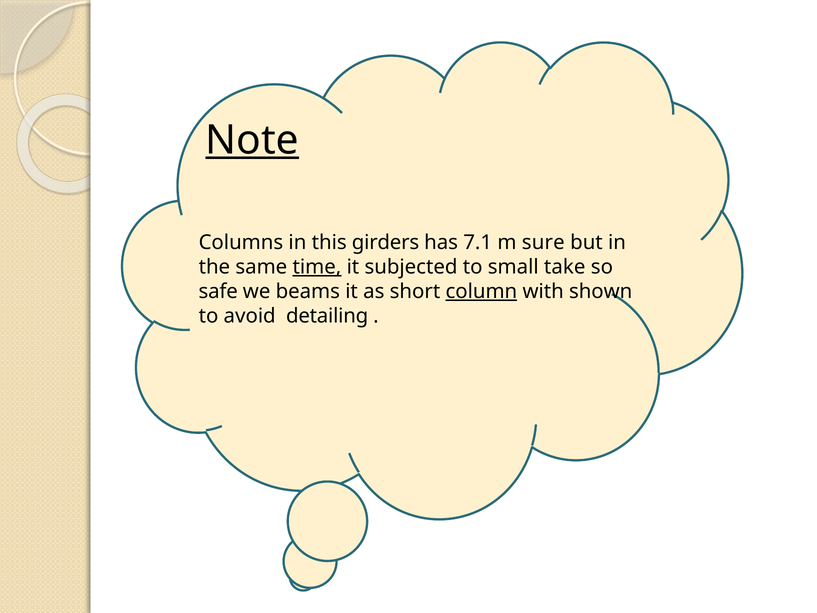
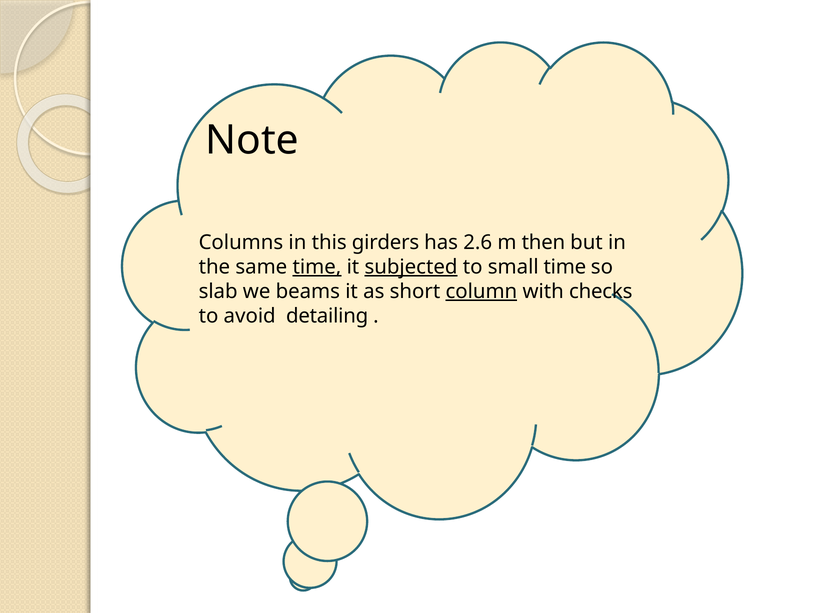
Note underline: present -> none
7.1: 7.1 -> 2.6
sure: sure -> then
subjected underline: none -> present
small take: take -> time
safe: safe -> slab
shown: shown -> checks
